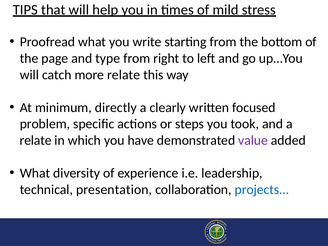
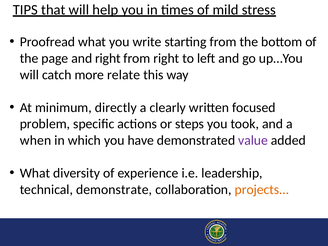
and type: type -> right
relate at (36, 140): relate -> when
presentation: presentation -> demonstrate
projects… colour: blue -> orange
